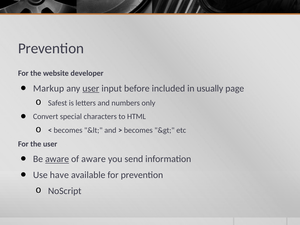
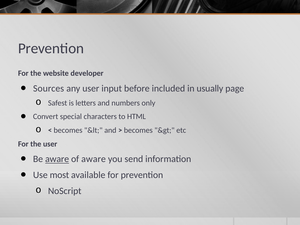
Markup: Markup -> Sources
user at (91, 88) underline: present -> none
have: have -> most
